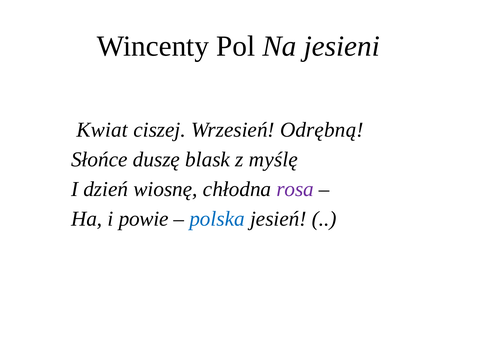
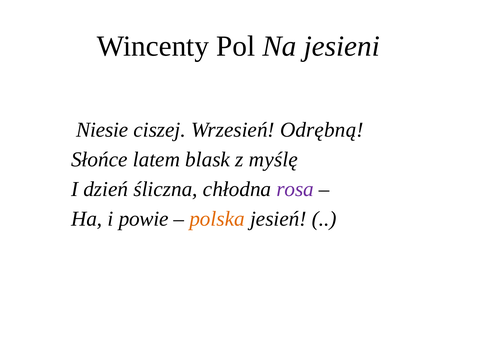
Kwiat: Kwiat -> Niesie
duszę: duszę -> latem
wiosnę: wiosnę -> śliczna
polska colour: blue -> orange
